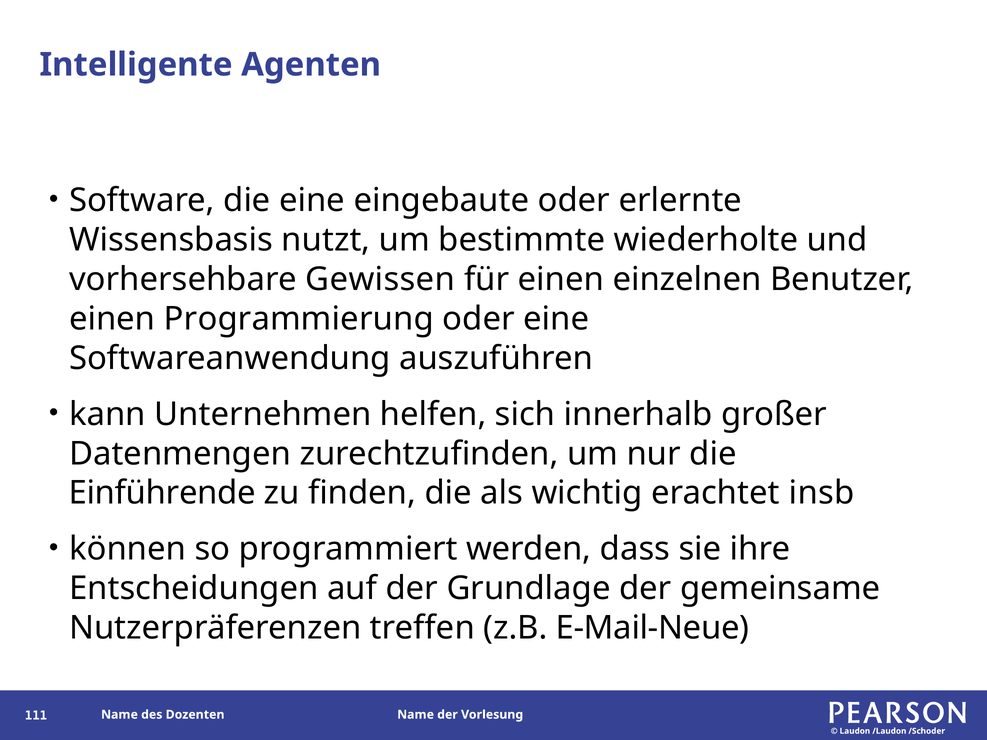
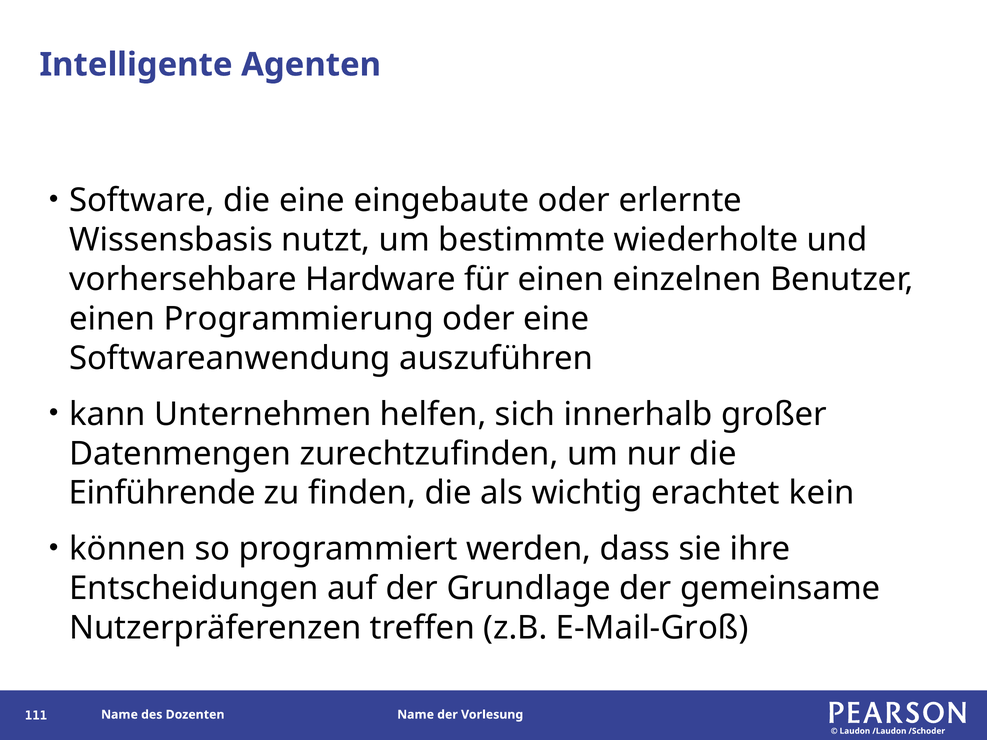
Gewissen: Gewissen -> Hardware
insb: insb -> kein
E-Mail-Neue: E-Mail-Neue -> E-Mail-Groß
